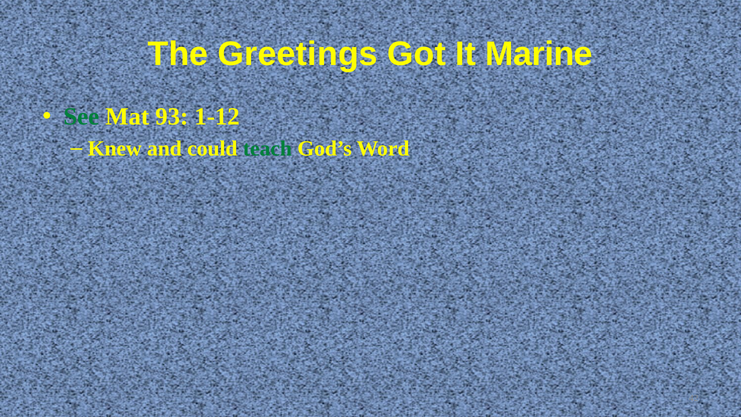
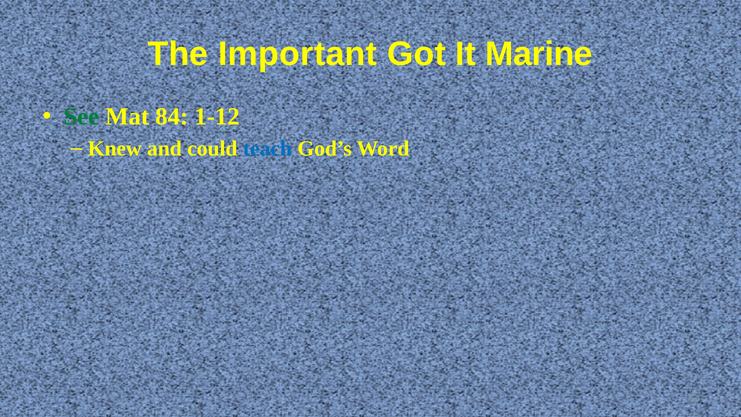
Greetings: Greetings -> Important
93: 93 -> 84
teach colour: green -> blue
